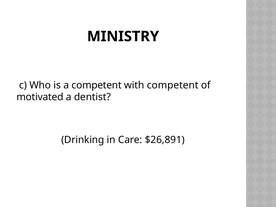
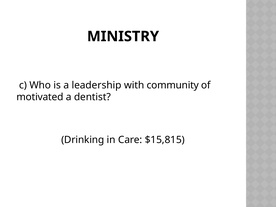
a competent: competent -> leadership
with competent: competent -> community
$26,891: $26,891 -> $15,815
